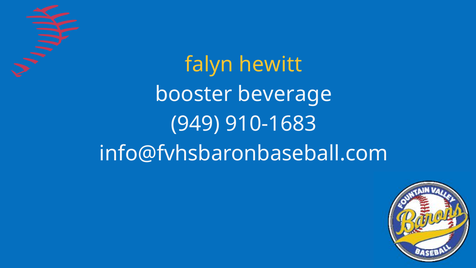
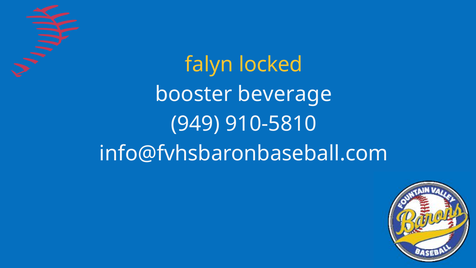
hewitt: hewitt -> locked
910-1683: 910-1683 -> 910-5810
